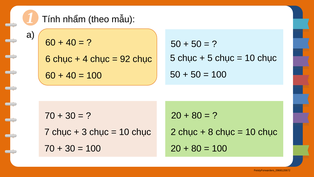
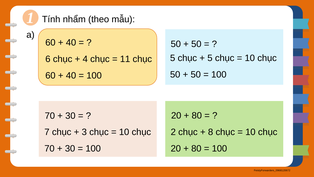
92: 92 -> 11
